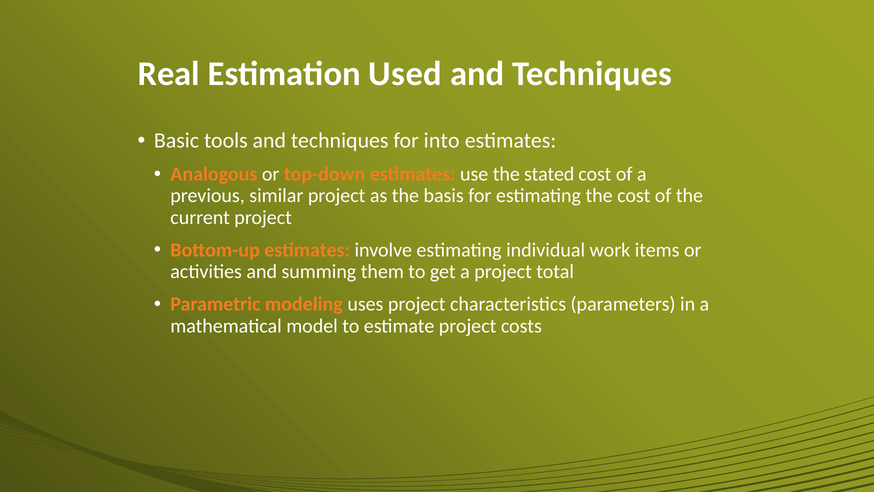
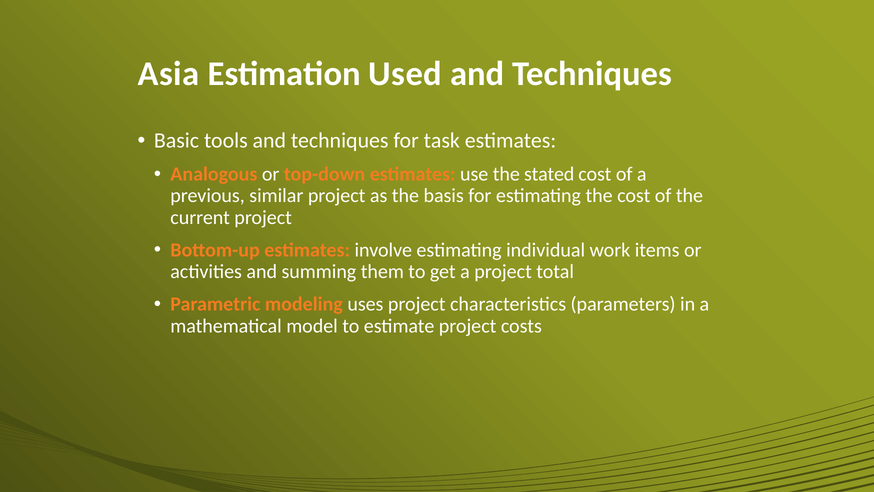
Real: Real -> Asia
into: into -> task
